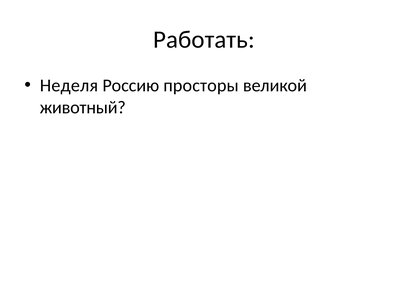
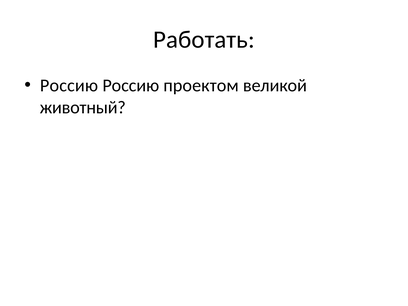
Неделя at (69, 86): Неделя -> Россию
просторы: просторы -> проектом
